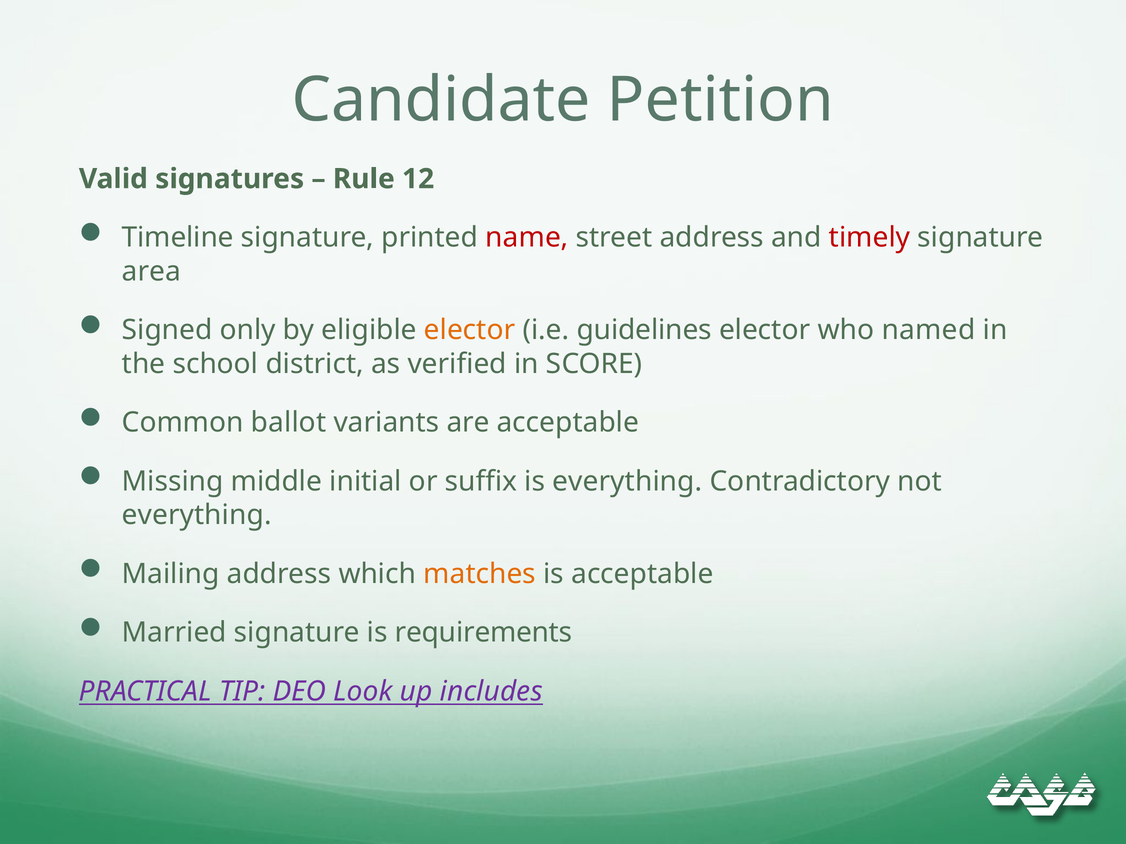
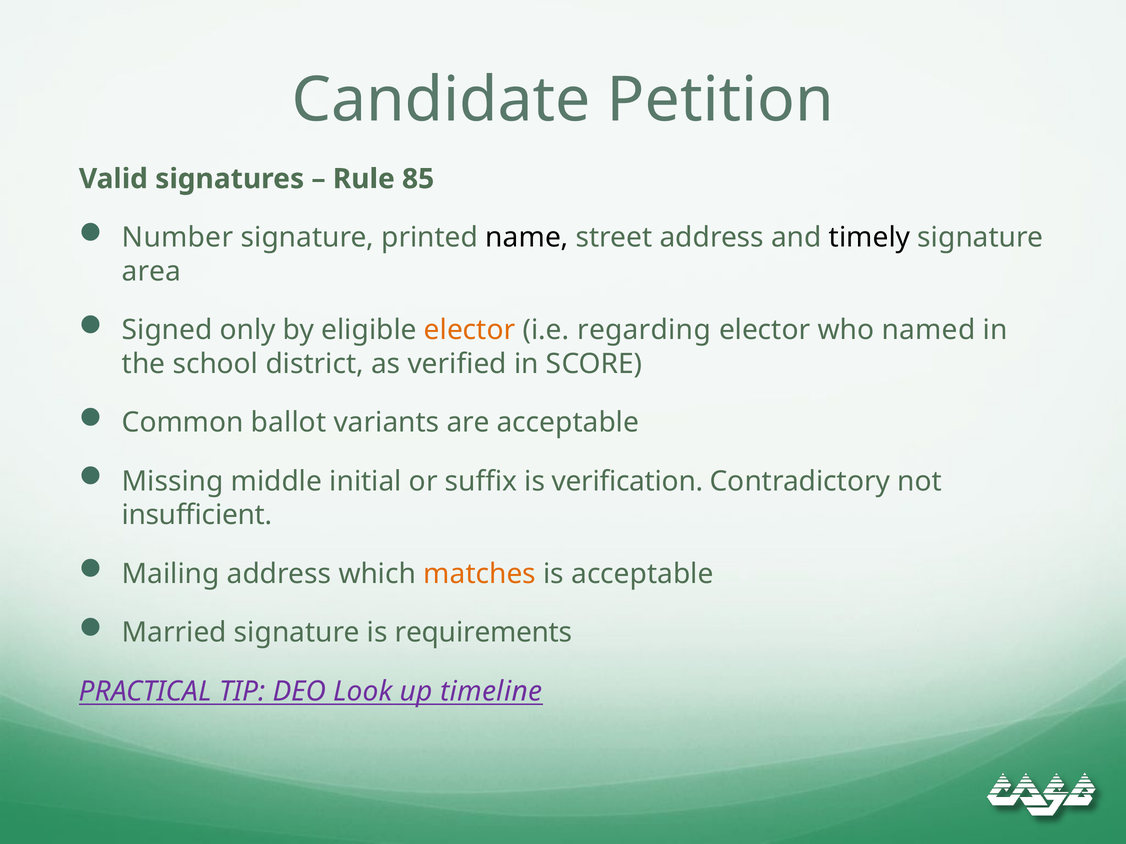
12: 12 -> 85
Timeline: Timeline -> Number
name colour: red -> black
timely colour: red -> black
guidelines: guidelines -> regarding
is everything: everything -> verification
everything at (197, 515): everything -> insufficient
includes: includes -> timeline
